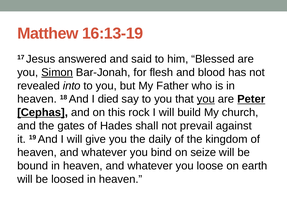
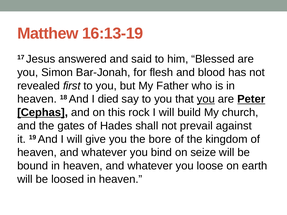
Simon underline: present -> none
into: into -> first
daily: daily -> bore
